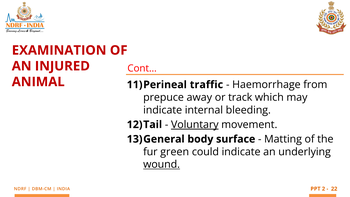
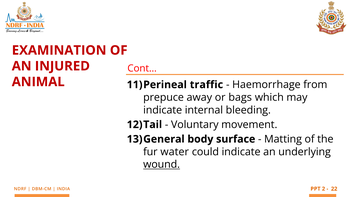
track: track -> bags
Voluntary underline: present -> none
green: green -> water
